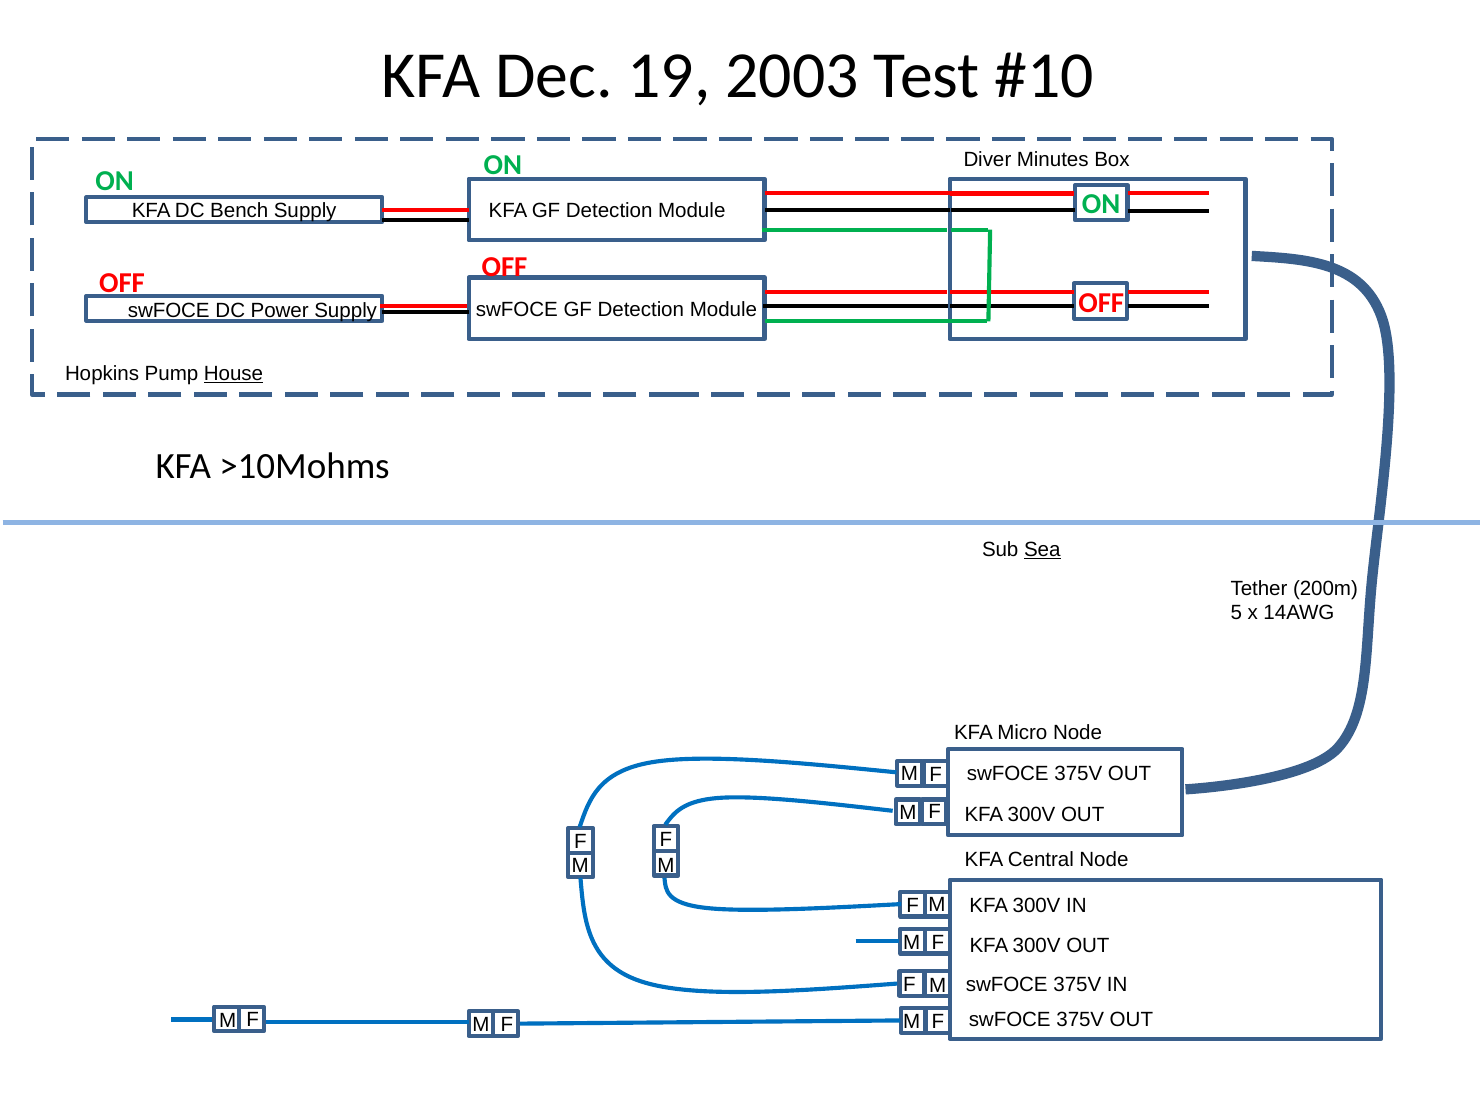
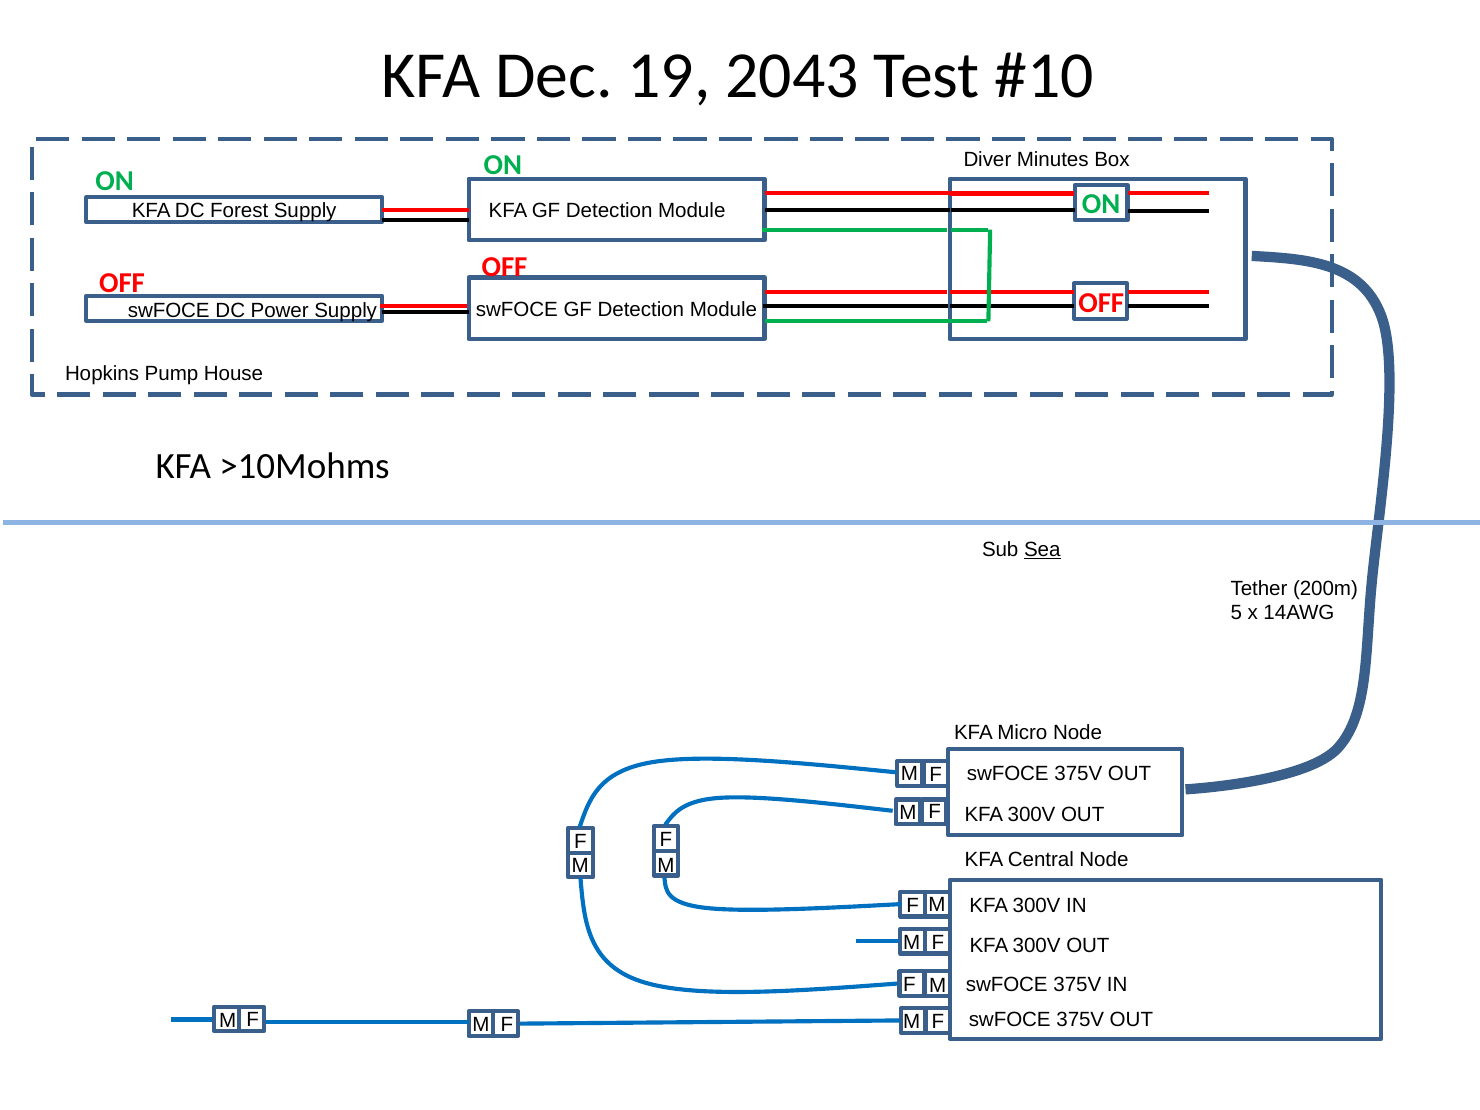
2003: 2003 -> 2043
Bench: Bench -> Forest
House underline: present -> none
